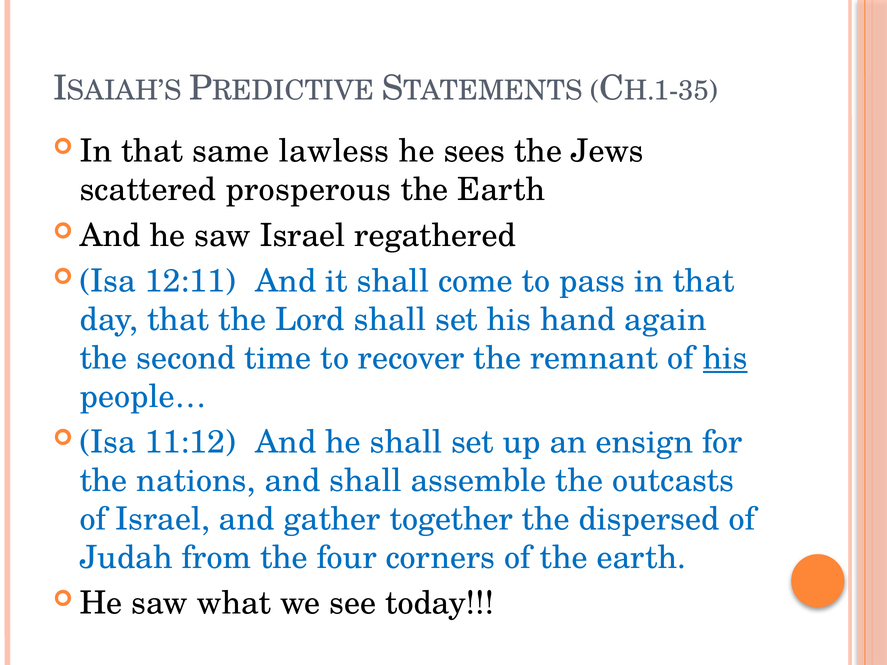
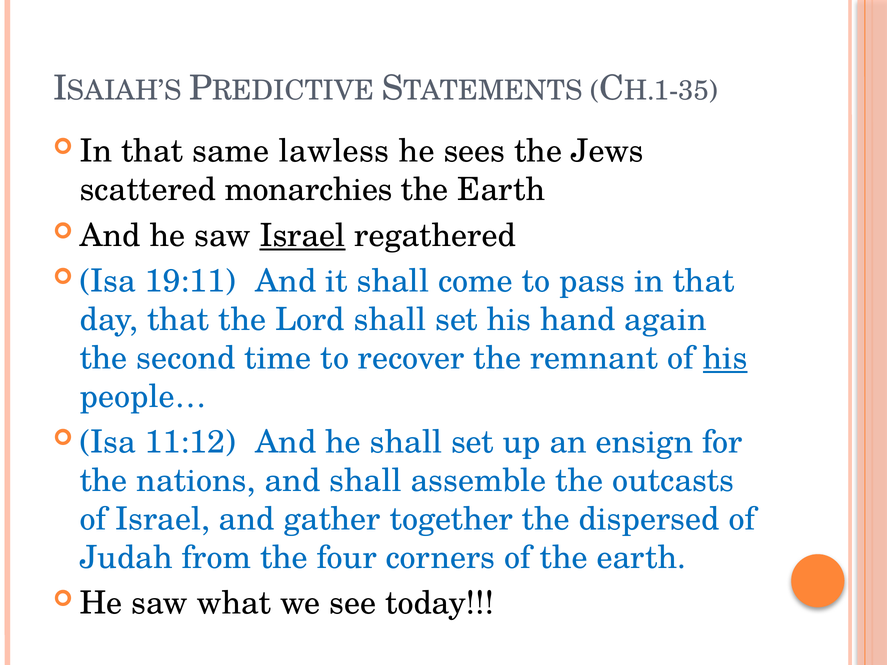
prosperous: prosperous -> monarchies
Israel at (302, 236) underline: none -> present
12:11: 12:11 -> 19:11
